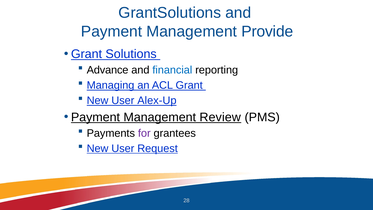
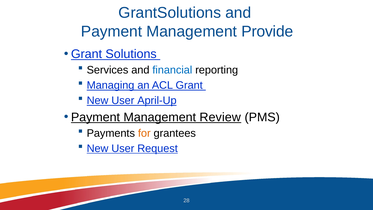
Advance: Advance -> Services
Alex-Up: Alex-Up -> April-Up
for colour: purple -> orange
